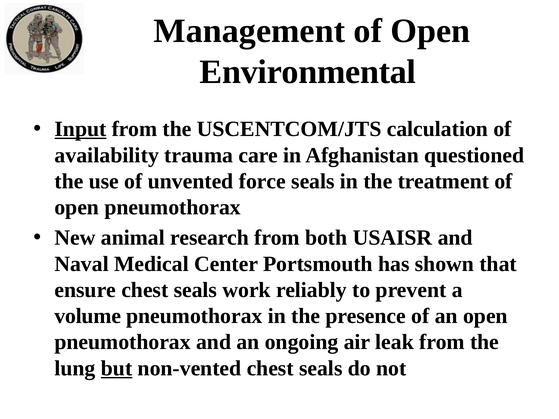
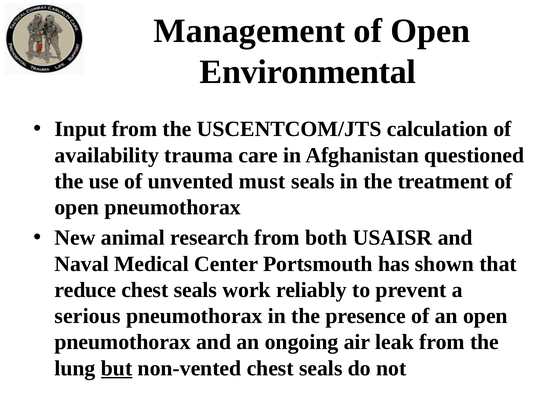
Input underline: present -> none
force: force -> must
ensure: ensure -> reduce
volume: volume -> serious
